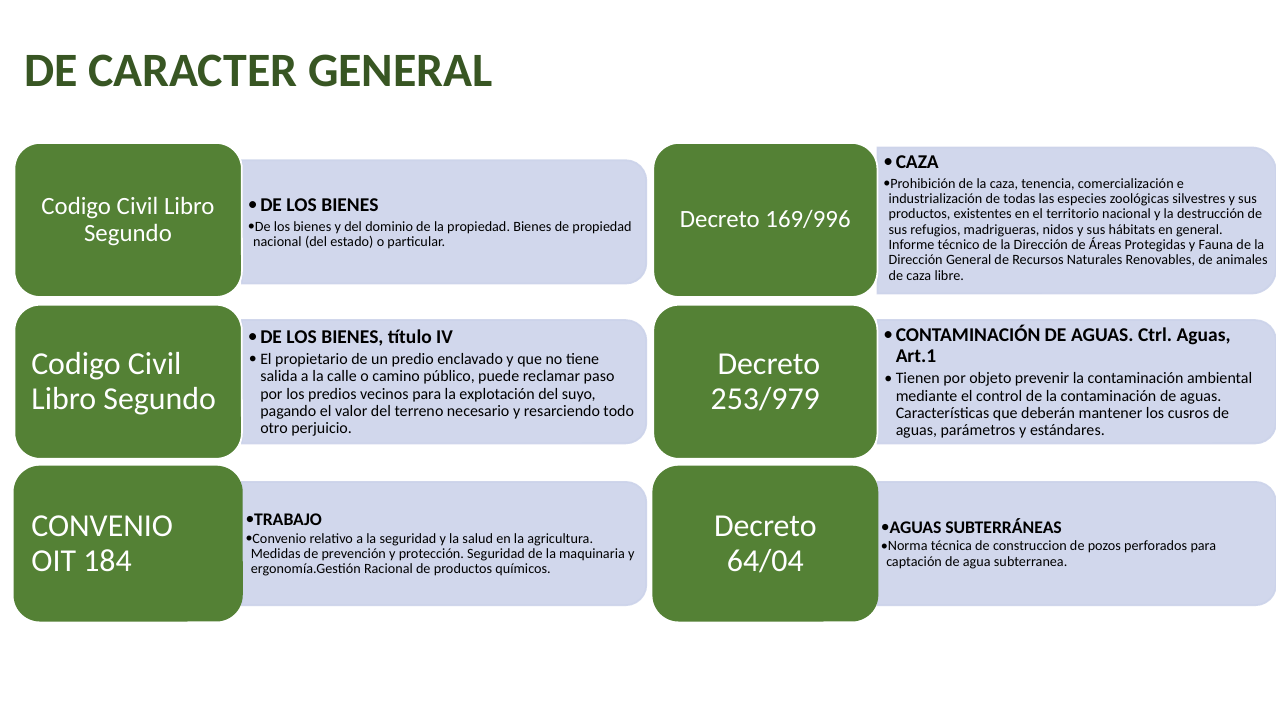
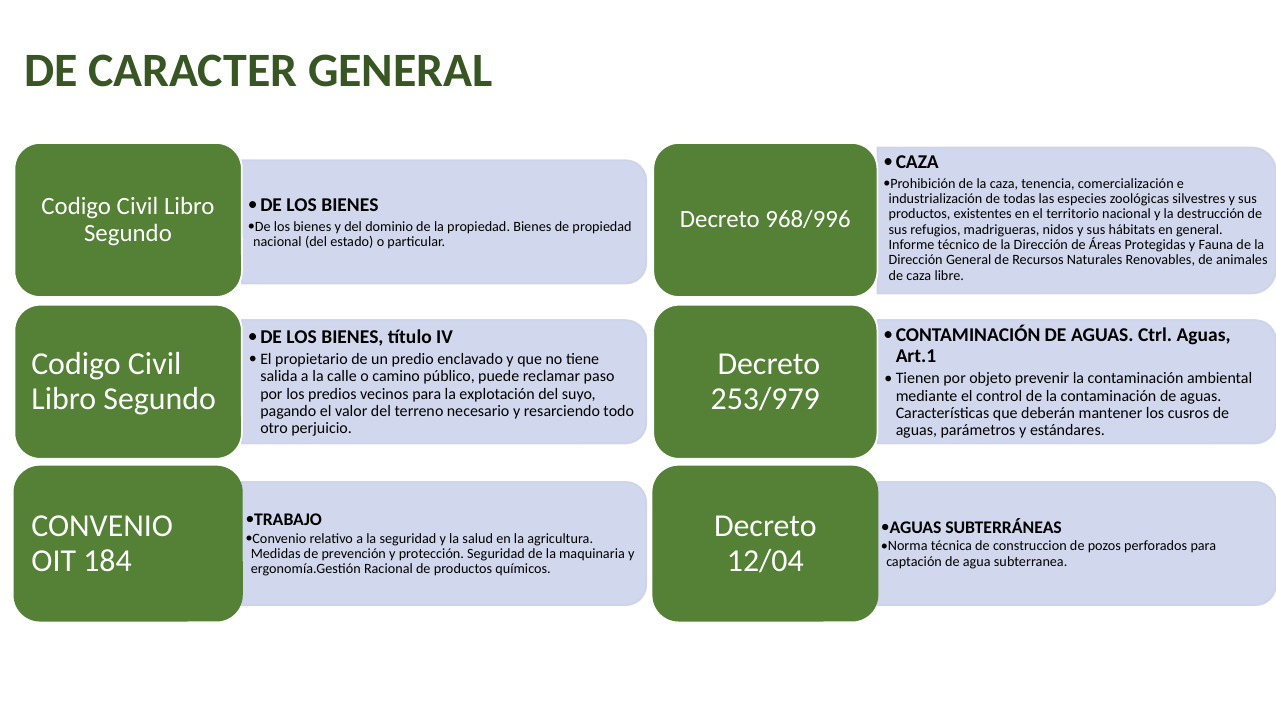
169/996: 169/996 -> 968/996
64/04: 64/04 -> 12/04
